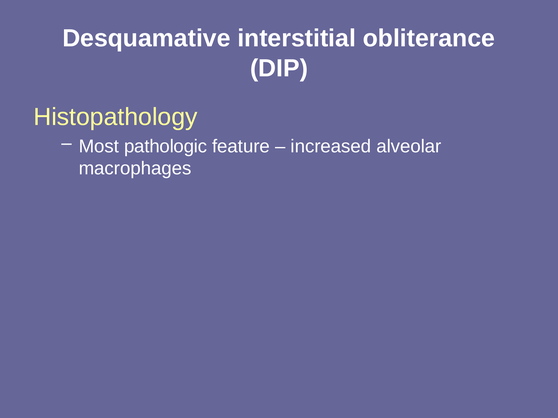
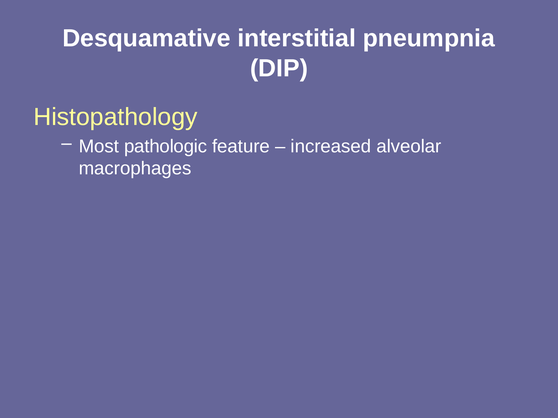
obliterance: obliterance -> pneumpnia
